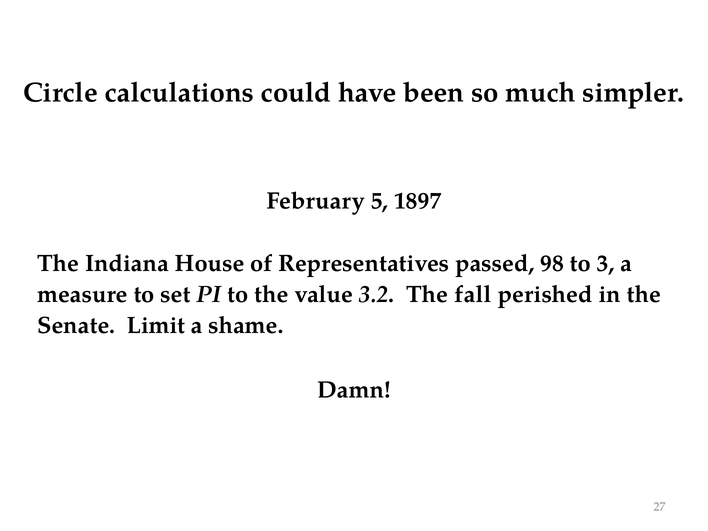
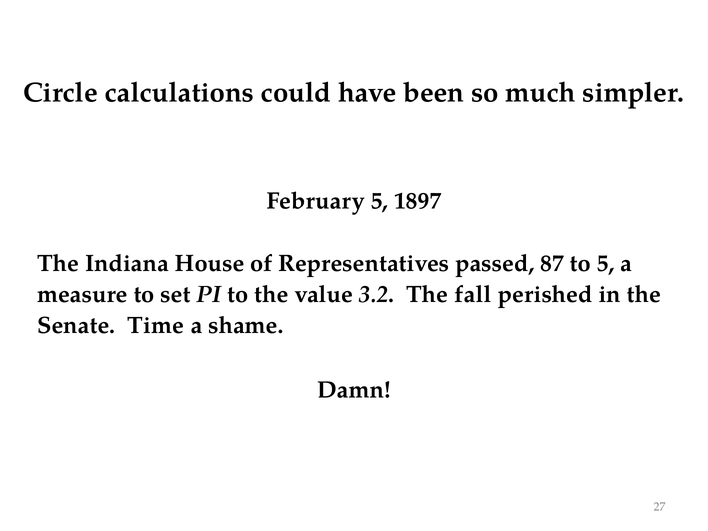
98: 98 -> 87
to 3: 3 -> 5
Limit: Limit -> Time
